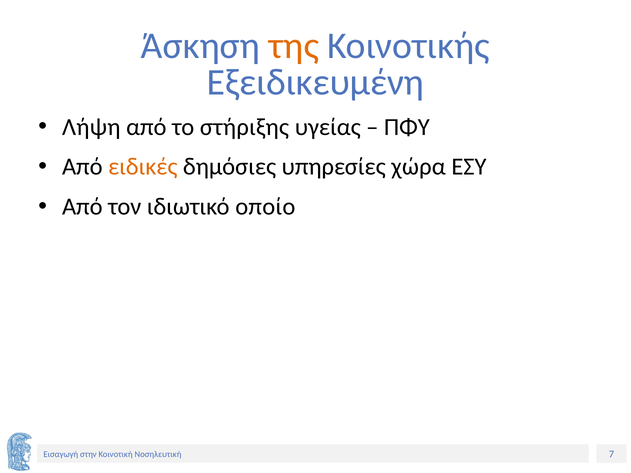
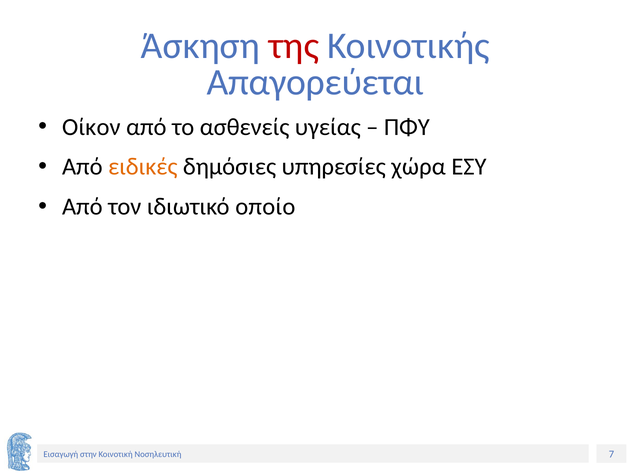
της colour: orange -> red
Εξειδικευμένη: Εξειδικευμένη -> Απαγορεύεται
Λήψη: Λήψη -> Οίκον
στήριξης: στήριξης -> ασθενείς
